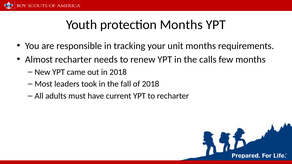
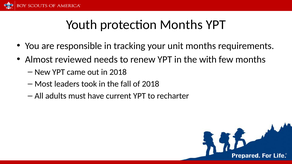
Almost recharter: recharter -> reviewed
calls: calls -> with
